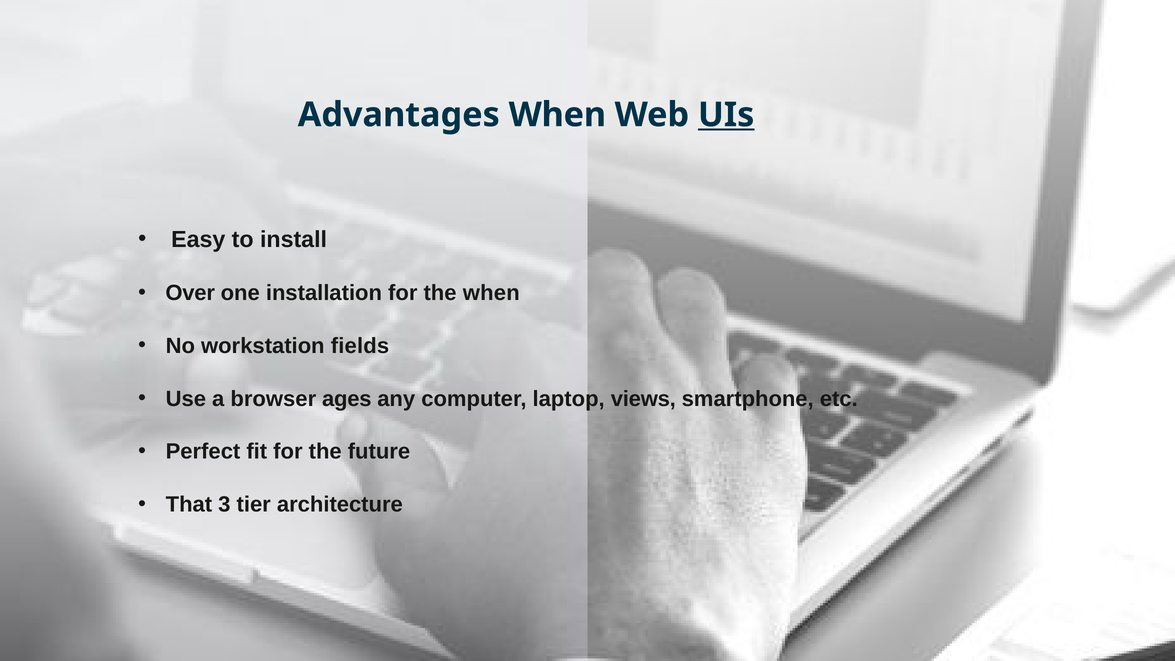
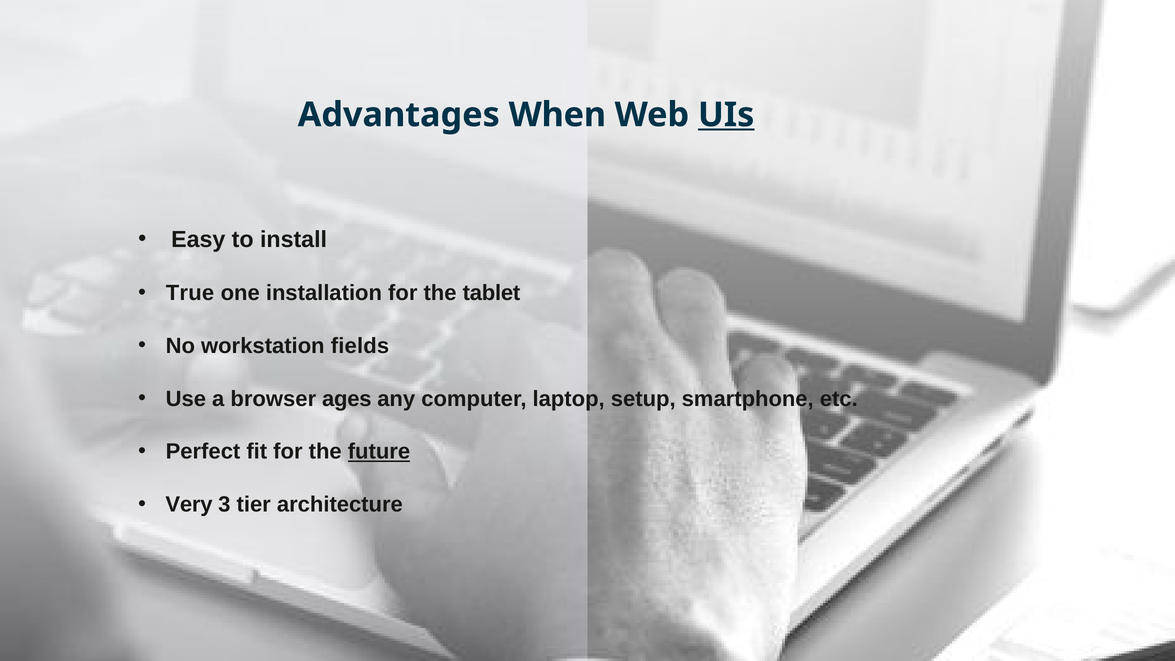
Over: Over -> True
the when: when -> tablet
views: views -> setup
future underline: none -> present
That: That -> Very
